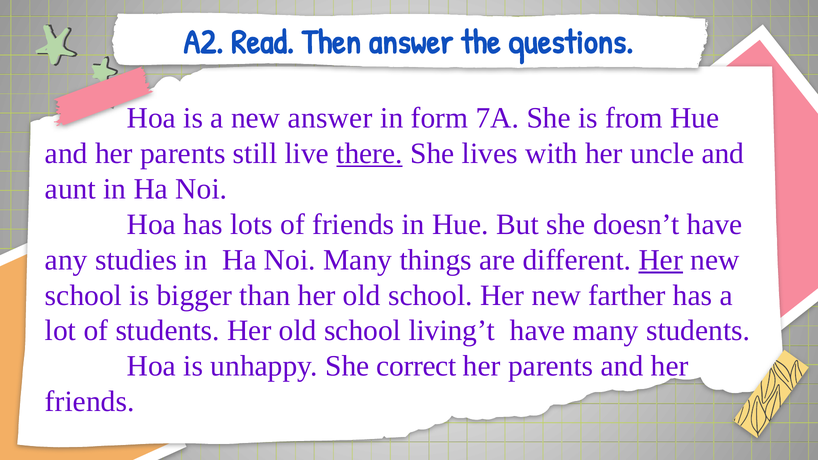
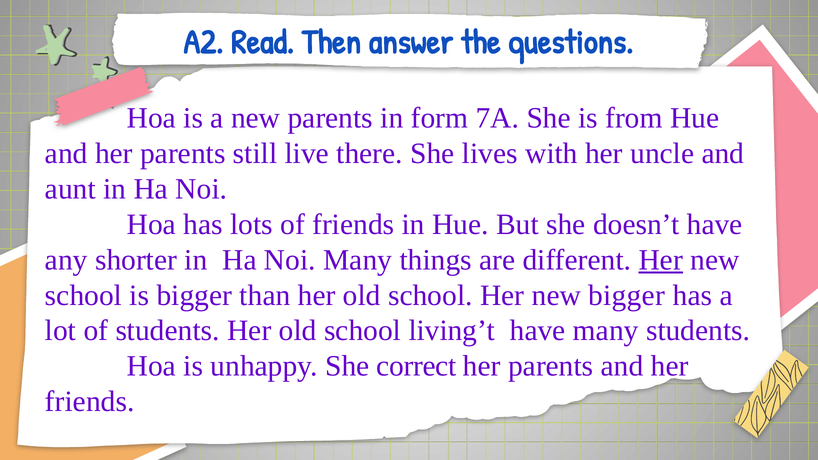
new answer: answer -> parents
there underline: present -> none
studies: studies -> shorter
new farther: farther -> bigger
